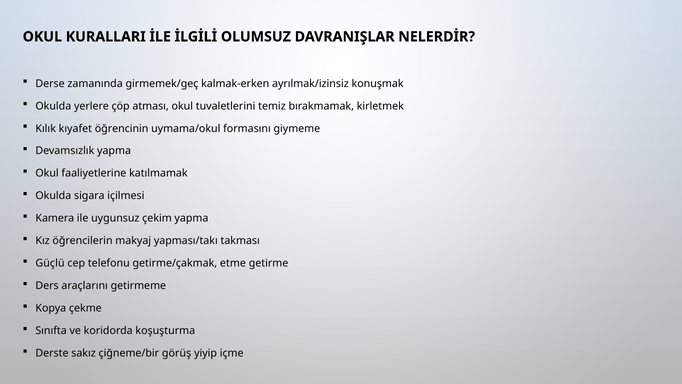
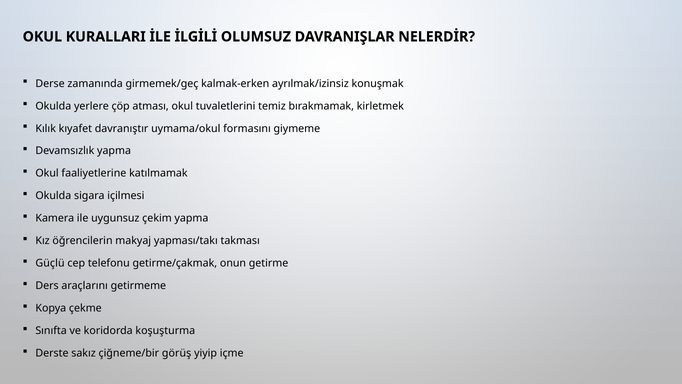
öğrencinin: öğrencinin -> davranıştır
etme: etme -> onun
